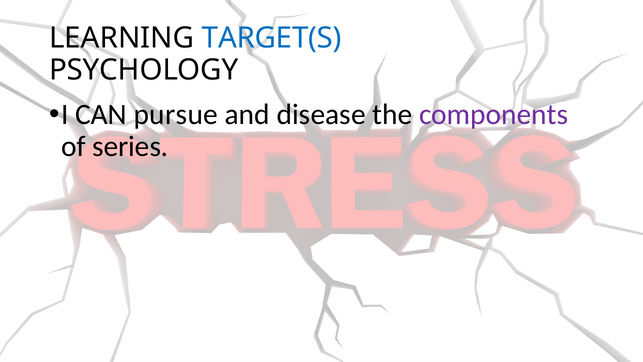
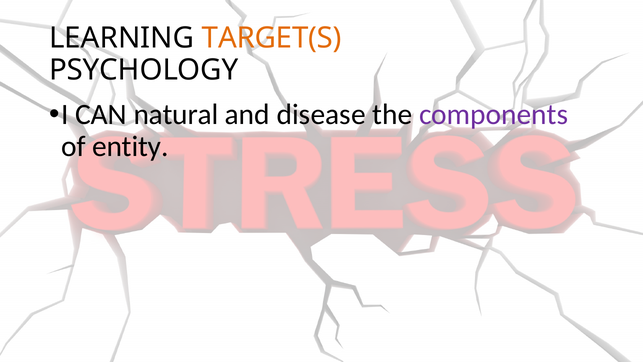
TARGET(S colour: blue -> orange
pursue: pursue -> natural
series: series -> entity
